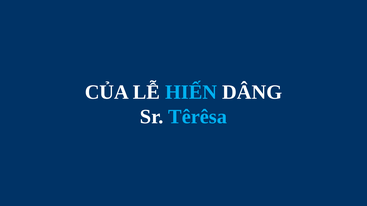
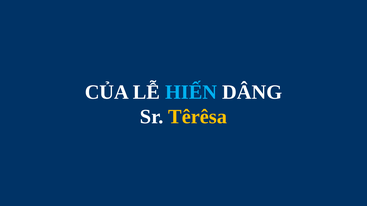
Têrêsa colour: light blue -> yellow
